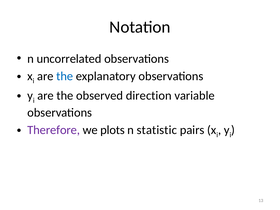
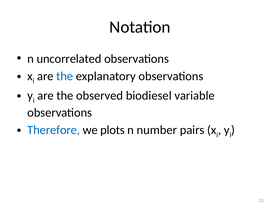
direction: direction -> biodiesel
Therefore colour: purple -> blue
statistic: statistic -> number
